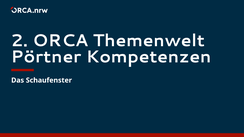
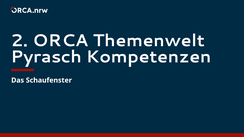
Pörtner: Pörtner -> Pyrasch
